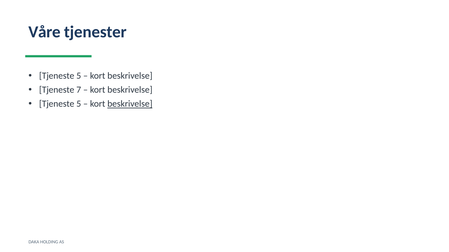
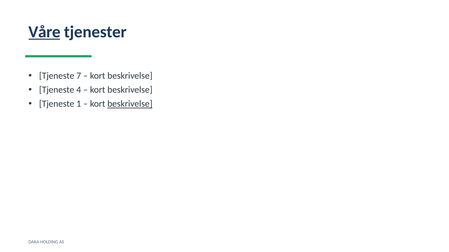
Våre underline: none -> present
5 at (79, 76): 5 -> 7
7: 7 -> 4
5 at (79, 104): 5 -> 1
